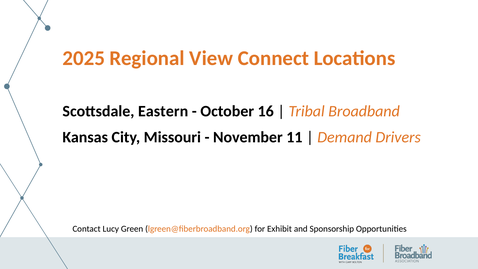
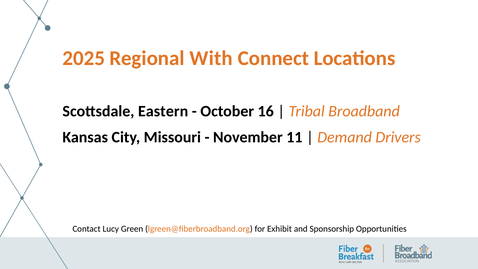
View: View -> With
